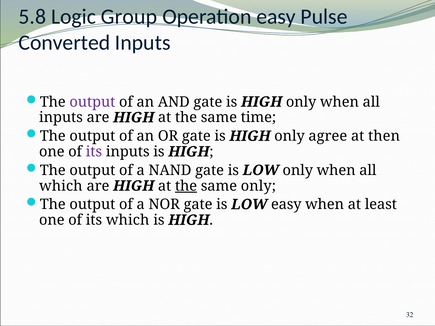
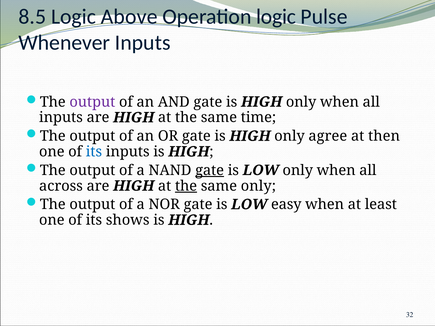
5.8: 5.8 -> 8.5
Group: Group -> Above
Operation easy: easy -> logic
Converted: Converted -> Whenever
its at (94, 152) colour: purple -> blue
gate at (210, 170) underline: none -> present
which at (61, 186): which -> across
its which: which -> shows
